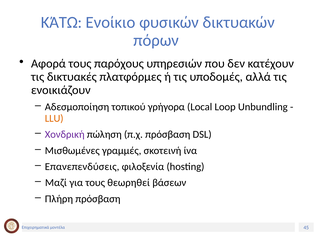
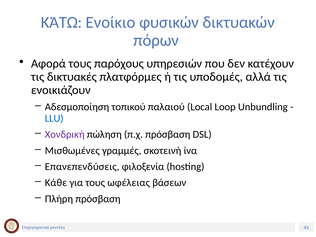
γρήγορα: γρήγορα -> παλαιού
LLU colour: orange -> blue
Μαζί: Μαζί -> Κάθε
θεωρηθεί: θεωρηθεί -> ωφέλειας
